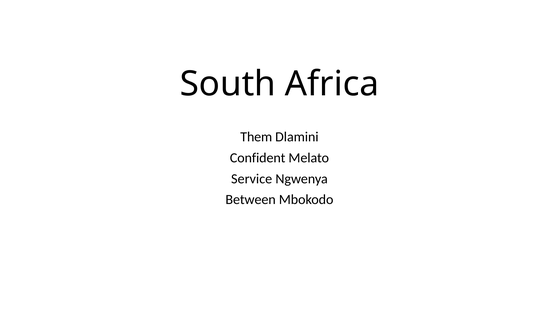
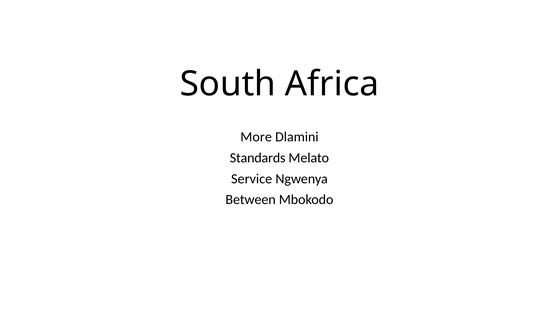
Them: Them -> More
Confident: Confident -> Standards
